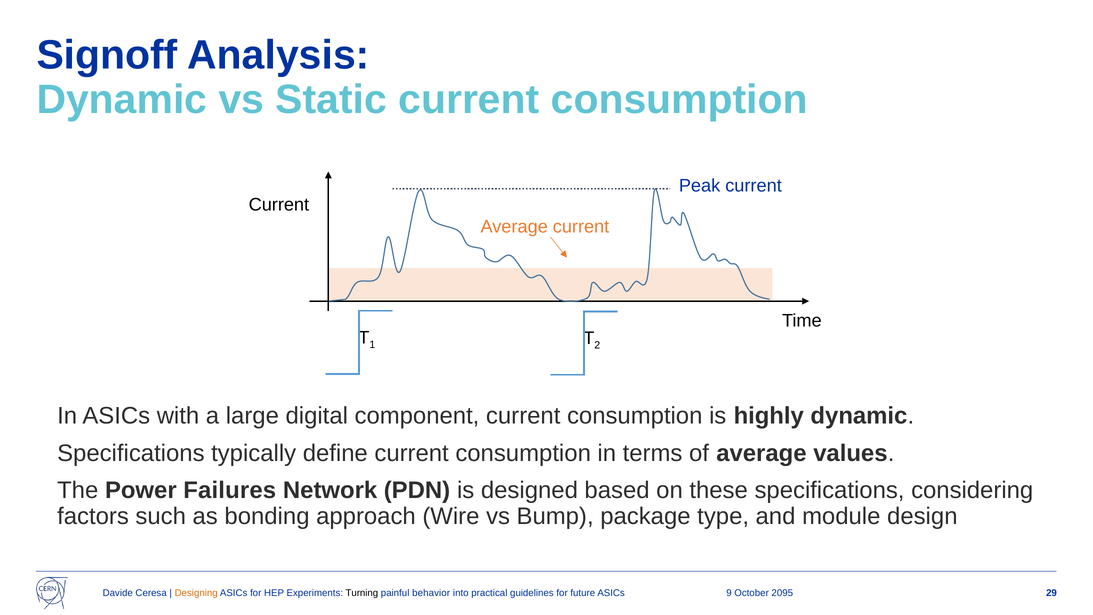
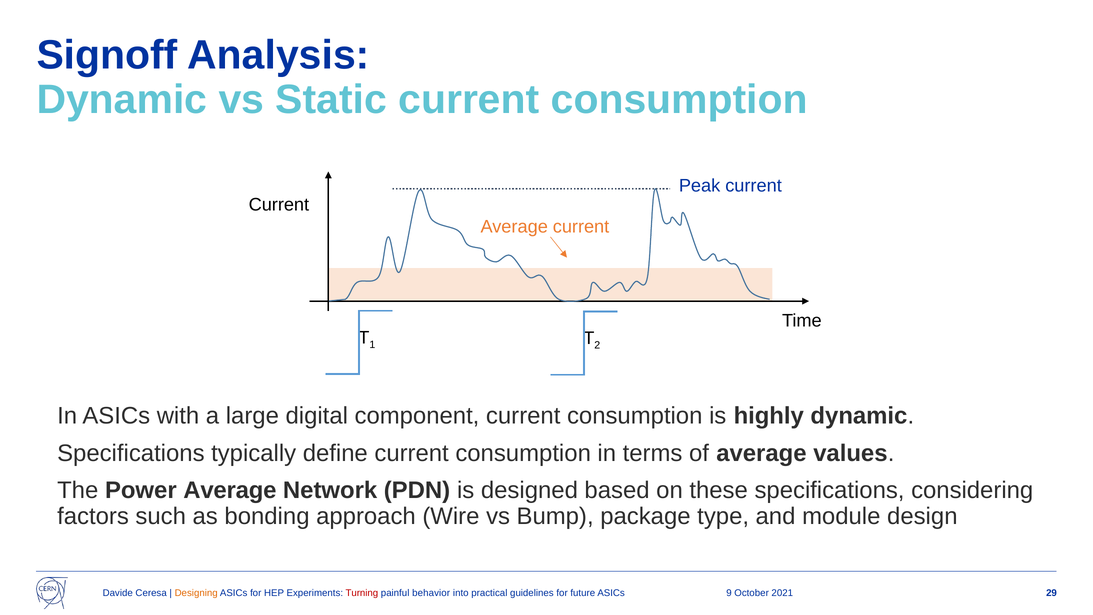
Power Failures: Failures -> Average
Turning colour: black -> red
2095: 2095 -> 2021
